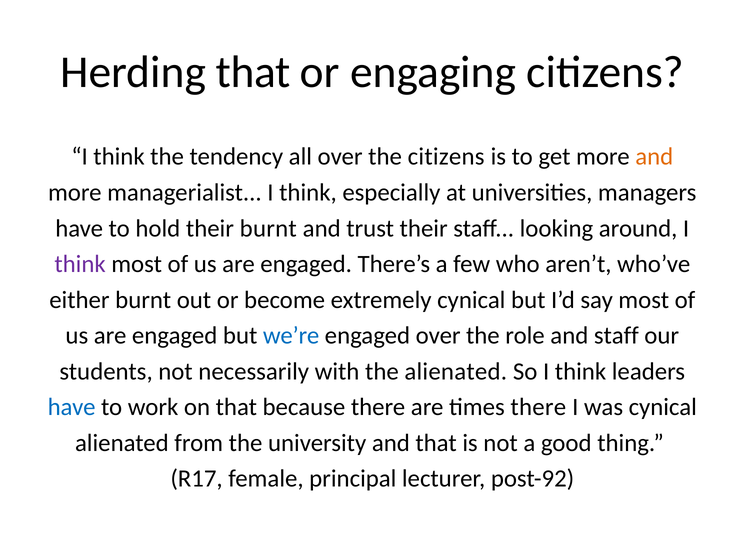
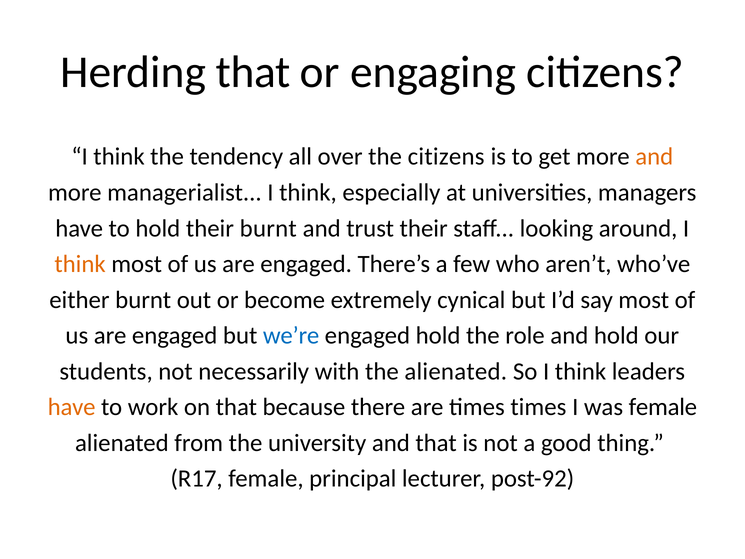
think at (80, 264) colour: purple -> orange
engaged over: over -> hold
and staff: staff -> hold
have at (72, 407) colour: blue -> orange
times there: there -> times
was cynical: cynical -> female
